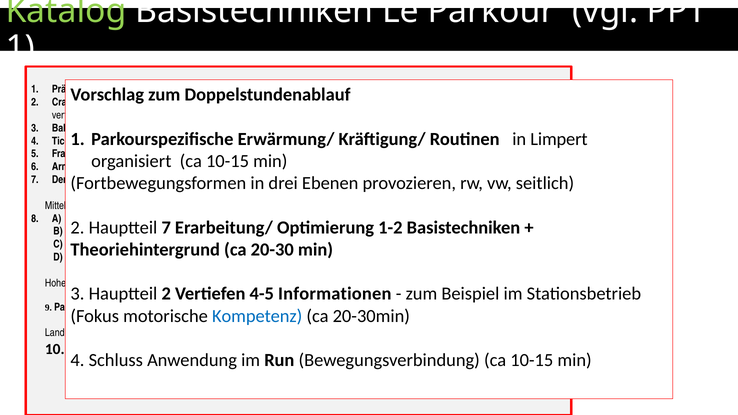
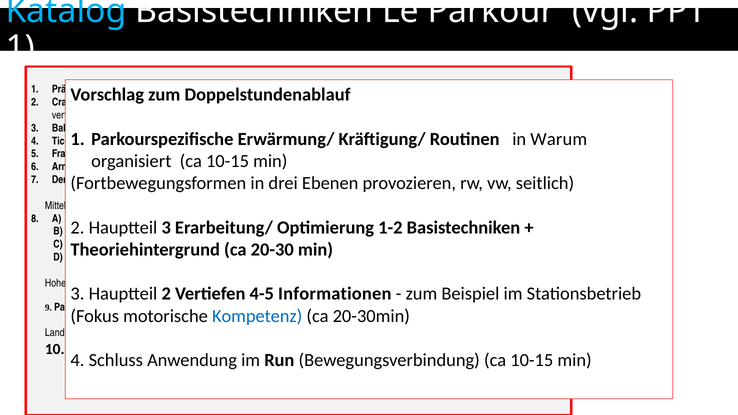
Katalog colour: light green -> light blue
Limpert: Limpert -> Warum
Hauptteil 7: 7 -> 3
